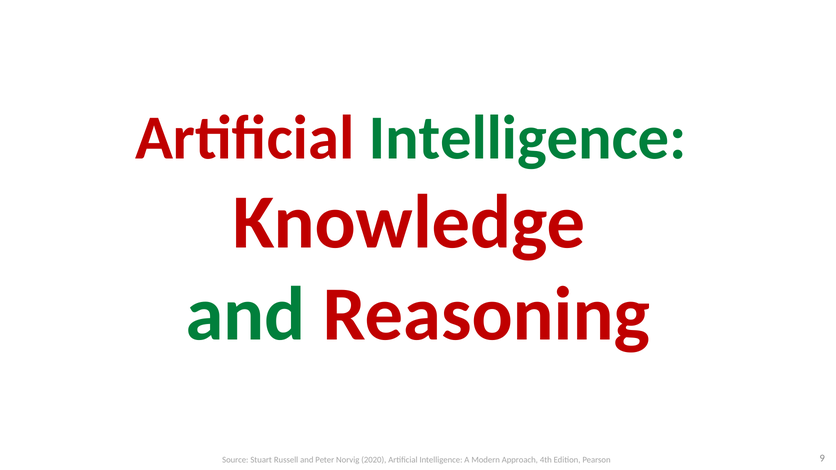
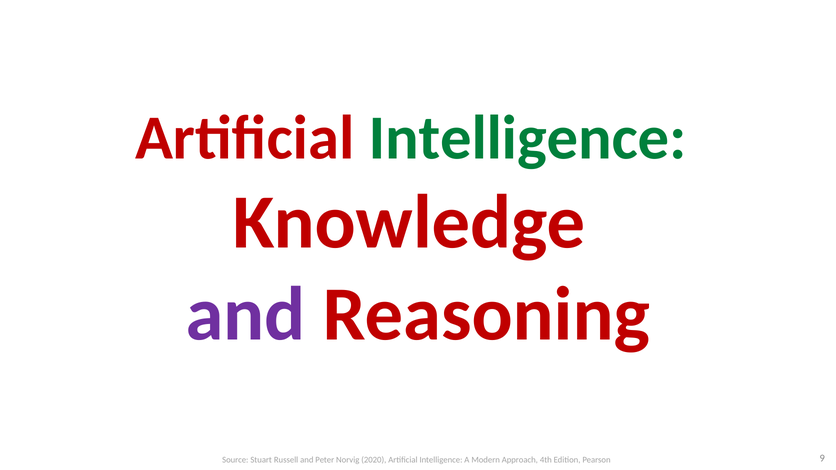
and at (246, 315) colour: green -> purple
